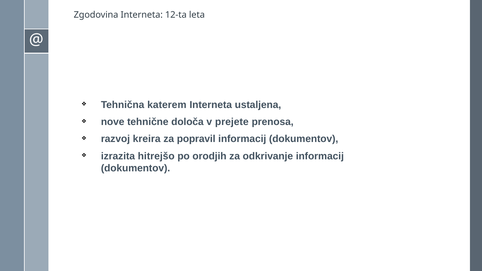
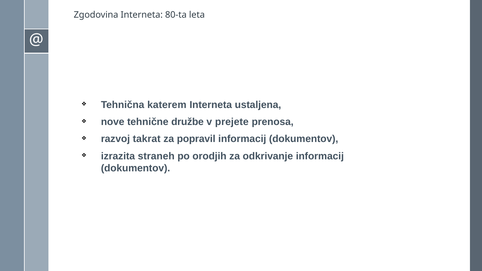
12-ta: 12-ta -> 80-ta
določa: določa -> družbe
kreira: kreira -> takrat
hitrejšo: hitrejšo -> straneh
